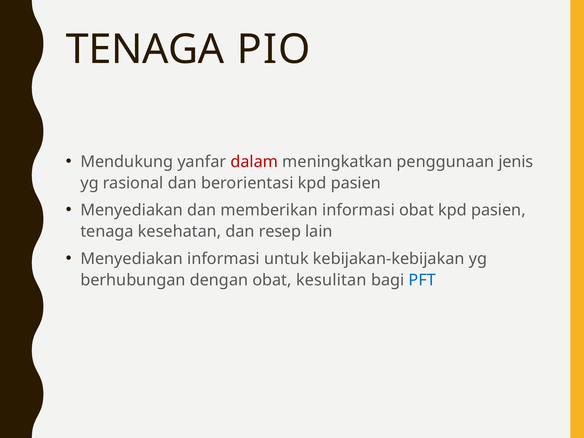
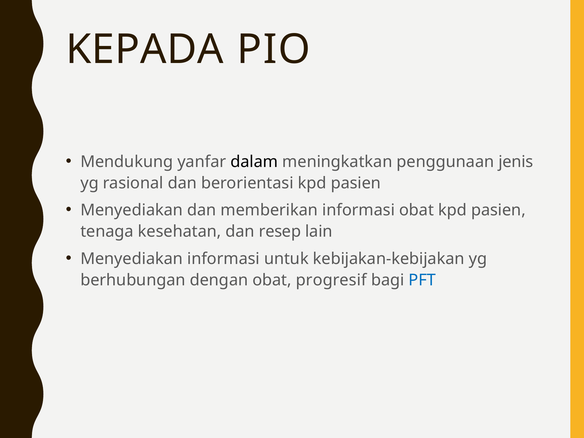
TENAGA at (145, 49): TENAGA -> KEPADA
dalam colour: red -> black
kesulitan: kesulitan -> progresif
